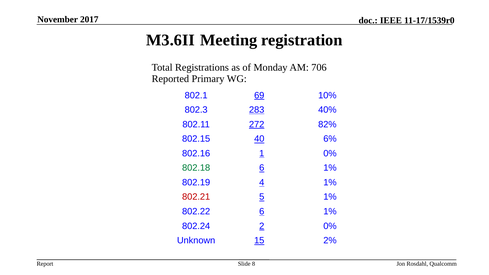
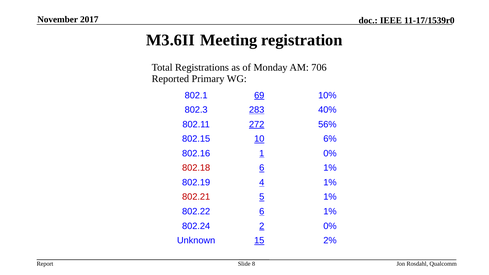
82%: 82% -> 56%
40: 40 -> 10
802.18 colour: green -> red
